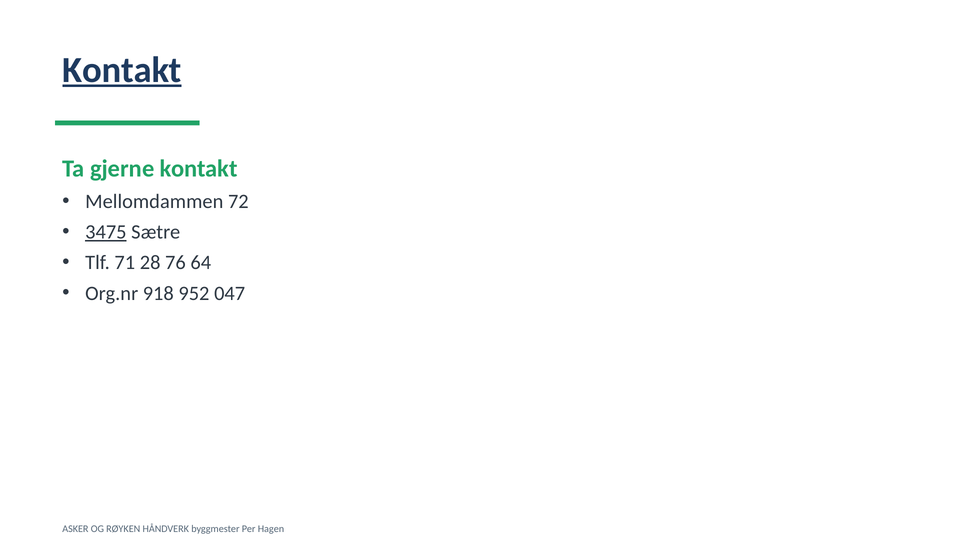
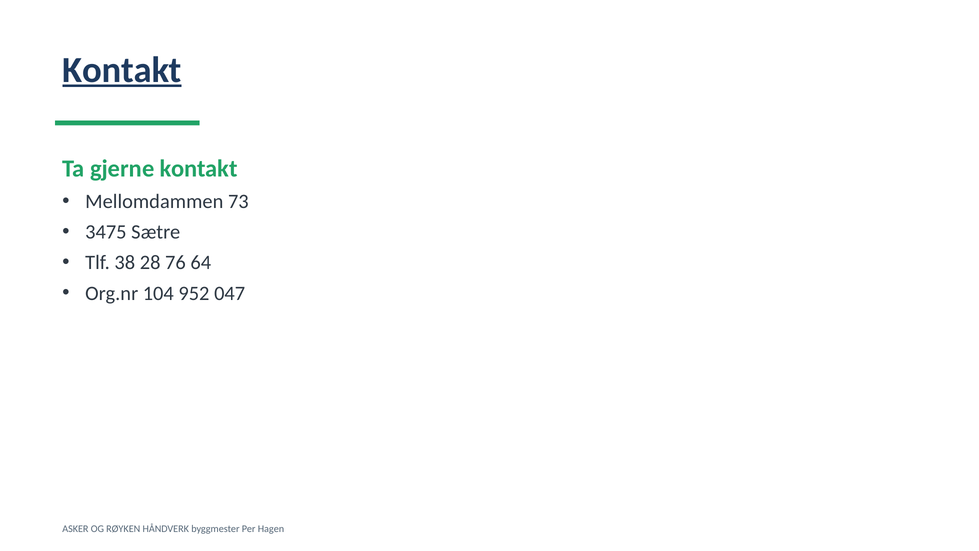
72: 72 -> 73
3475 underline: present -> none
71: 71 -> 38
918: 918 -> 104
